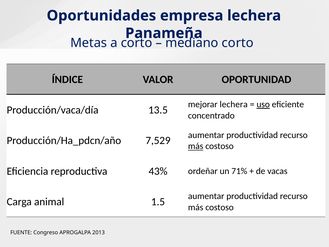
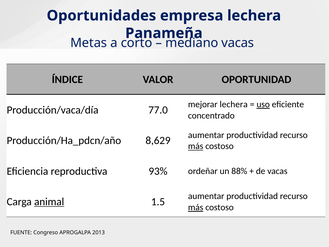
mediano corto: corto -> vacas
13.5: 13.5 -> 77.0
7,529: 7,529 -> 8,629
43%: 43% -> 93%
71%: 71% -> 88%
animal underline: none -> present
más at (196, 207) underline: none -> present
